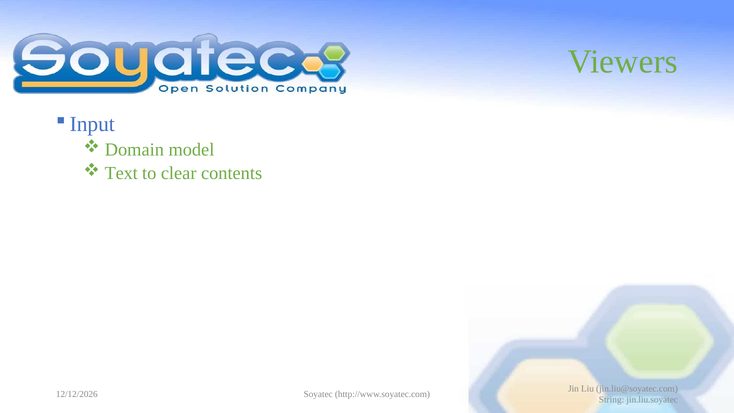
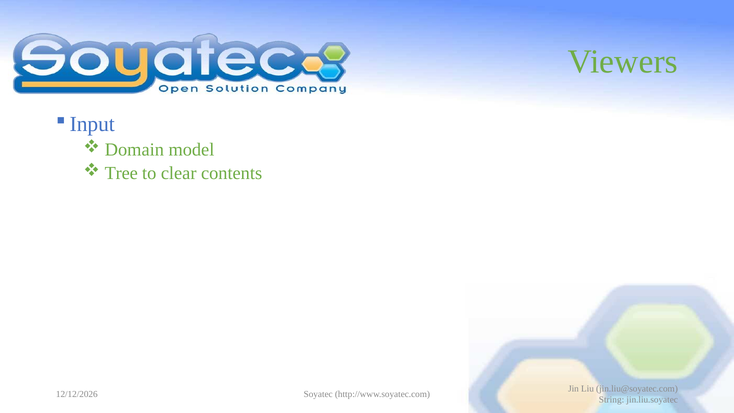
Text: Text -> Tree
